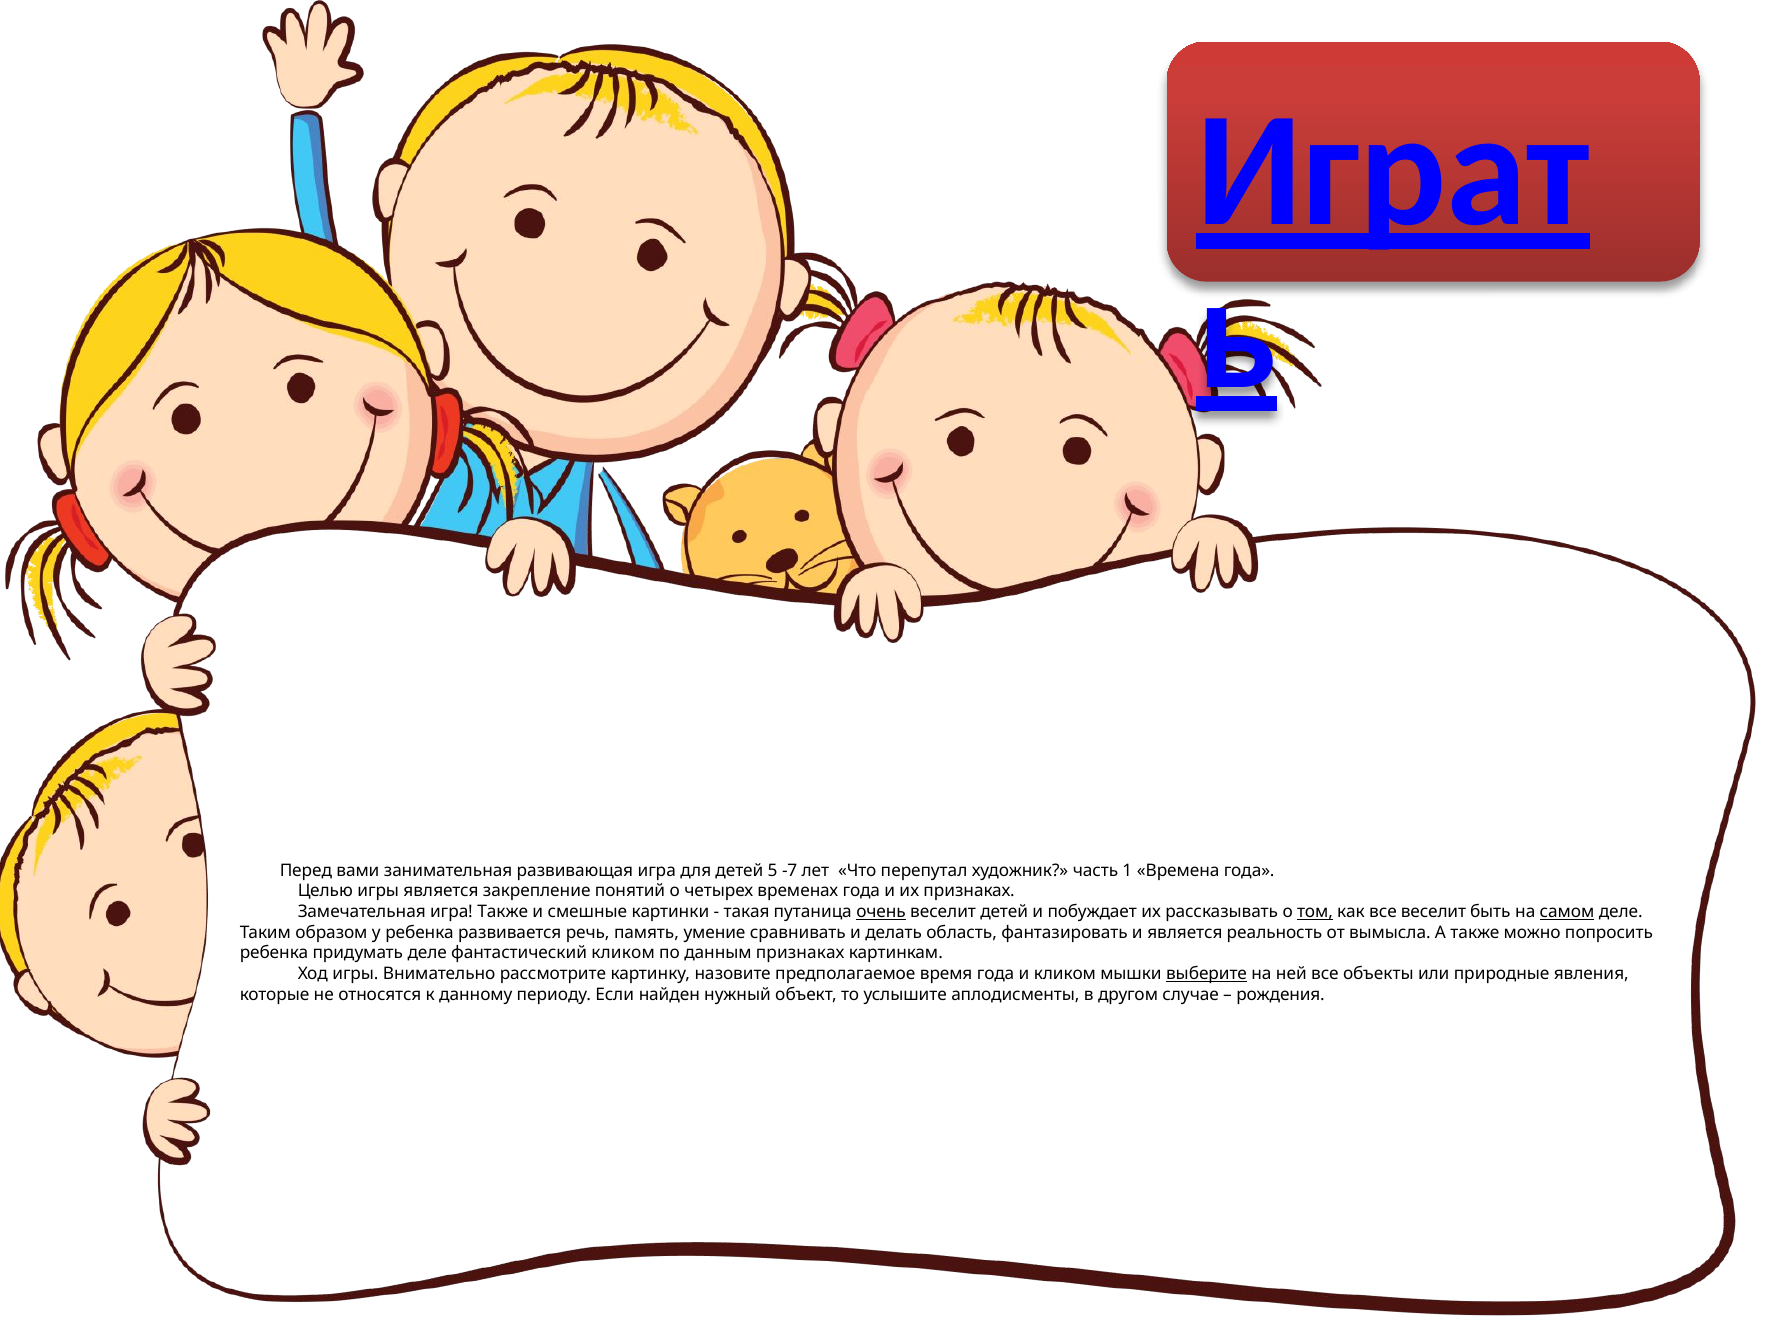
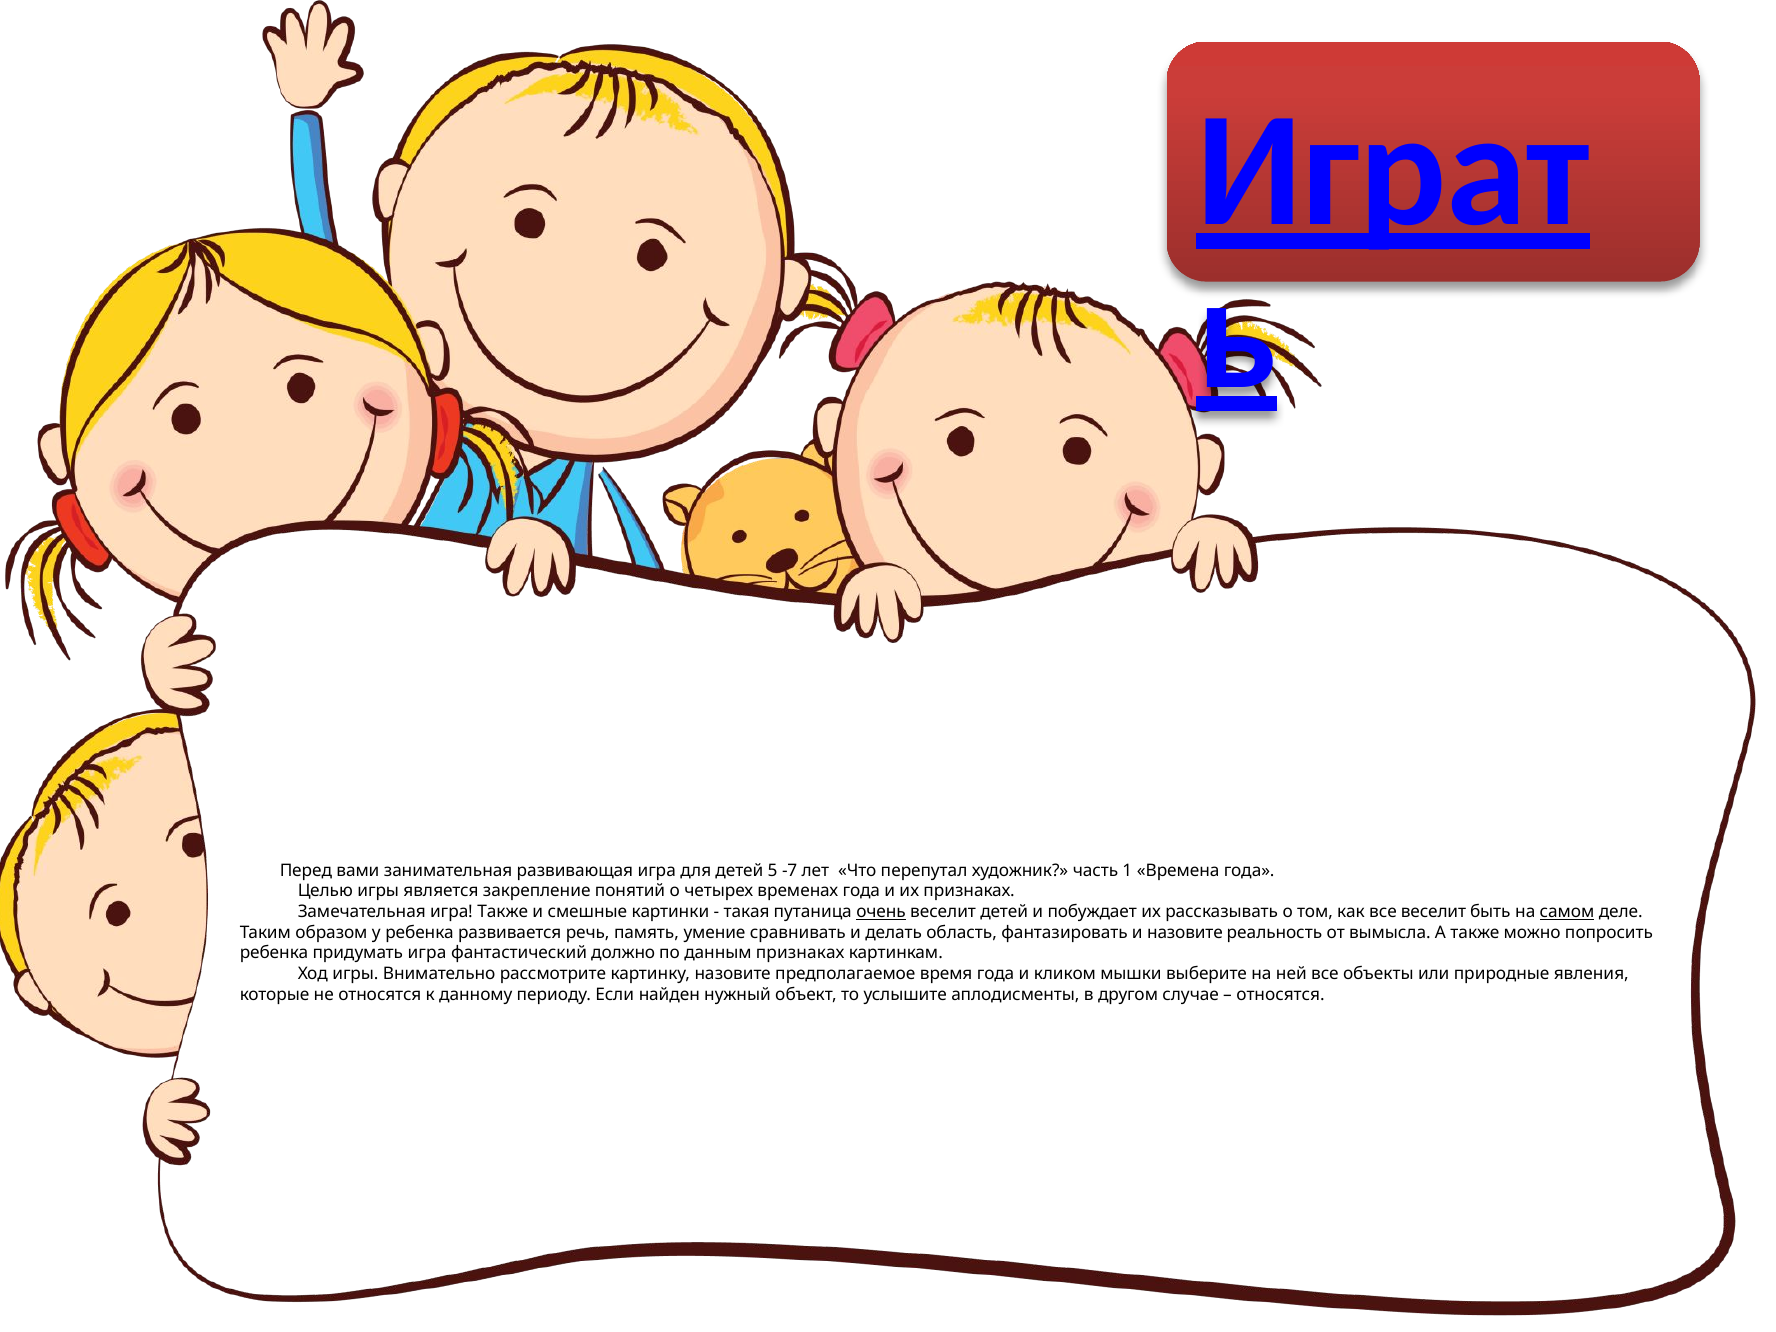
том underline: present -> none
и является: является -> назовите
придумать деле: деле -> игра
фантастический кликом: кликом -> должно
выберите underline: present -> none
рождения at (1281, 995): рождения -> относятся
